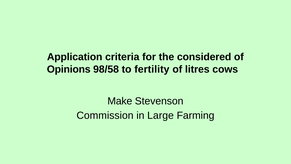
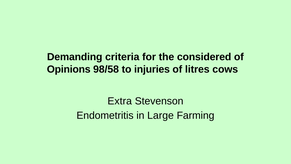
Application: Application -> Demanding
fertility: fertility -> injuries
Make: Make -> Extra
Commission: Commission -> Endometritis
